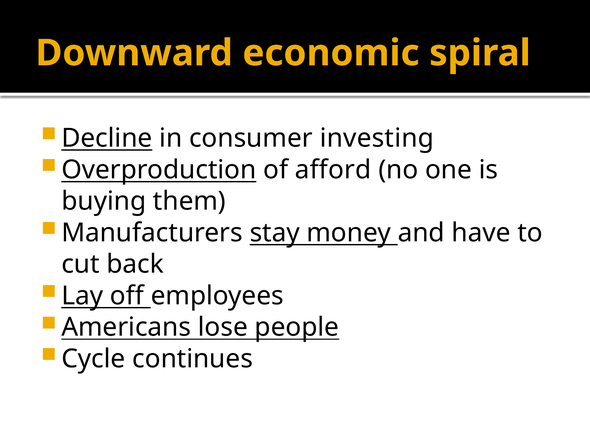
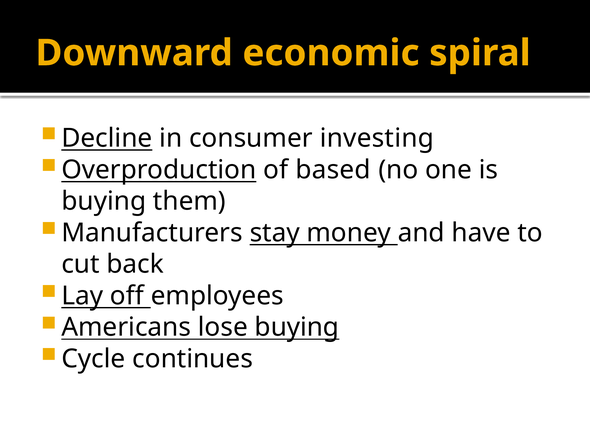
afford: afford -> based
lose people: people -> buying
